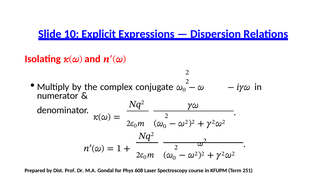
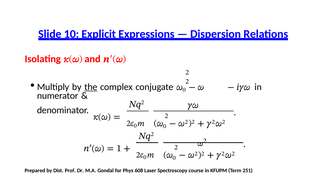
the underline: none -> present
